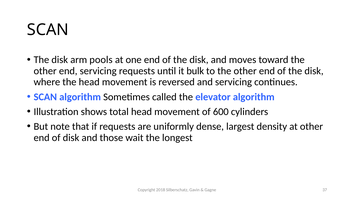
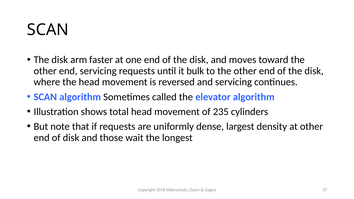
pools: pools -> faster
600: 600 -> 235
